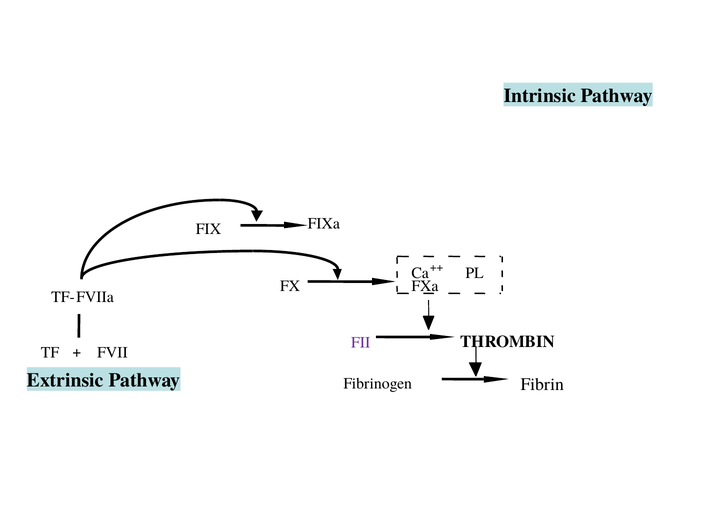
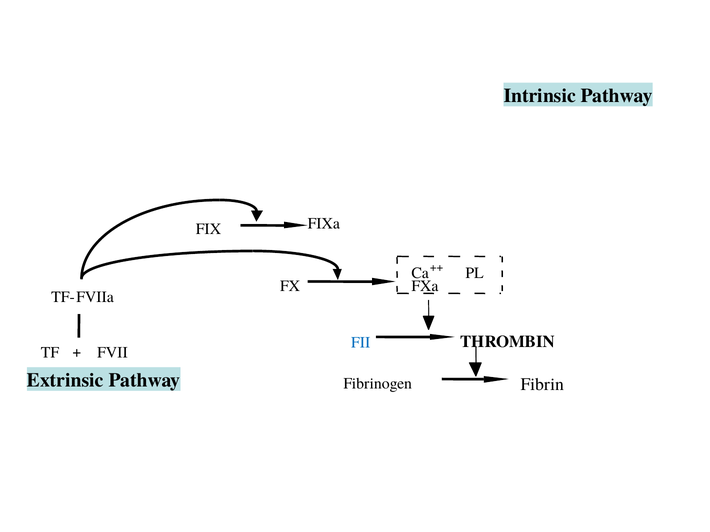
FII colour: purple -> blue
